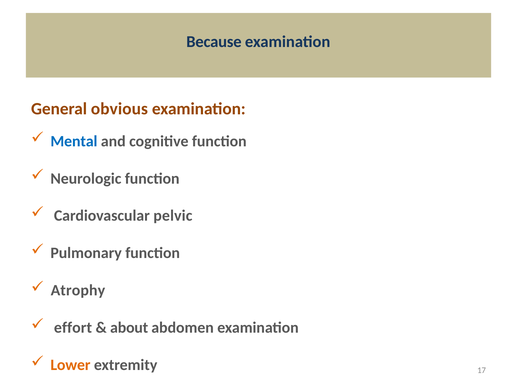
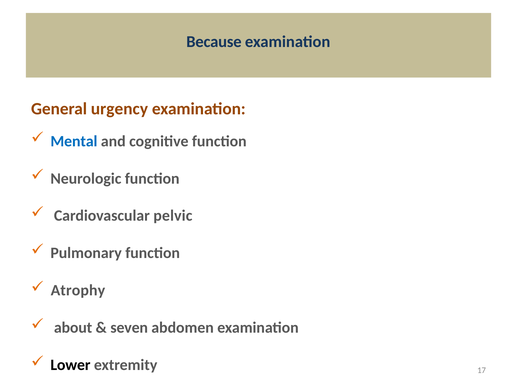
obvious: obvious -> urgency
effort: effort -> about
about: about -> seven
Lower colour: orange -> black
